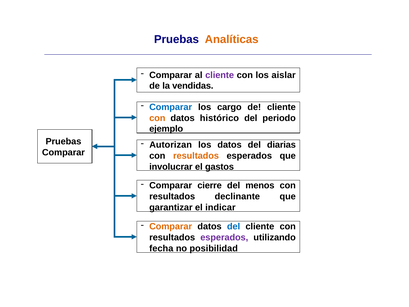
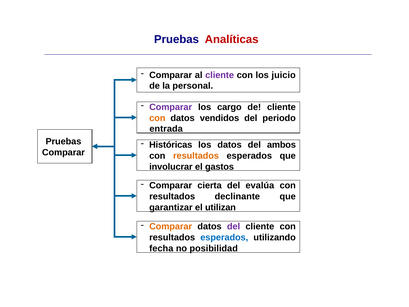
Analíticas colour: orange -> red
aislar: aislar -> juicio
vendidas: vendidas -> personal
Comparar at (171, 107) colour: blue -> purple
histórico: histórico -> vendidos
ejemplo: ejemplo -> entrada
Autorizan: Autorizan -> Históricas
diarias: diarias -> ambos
cierre: cierre -> cierta
menos: menos -> evalúa
indicar: indicar -> utilizan
del at (234, 226) colour: blue -> purple
esperados at (224, 237) colour: purple -> blue
